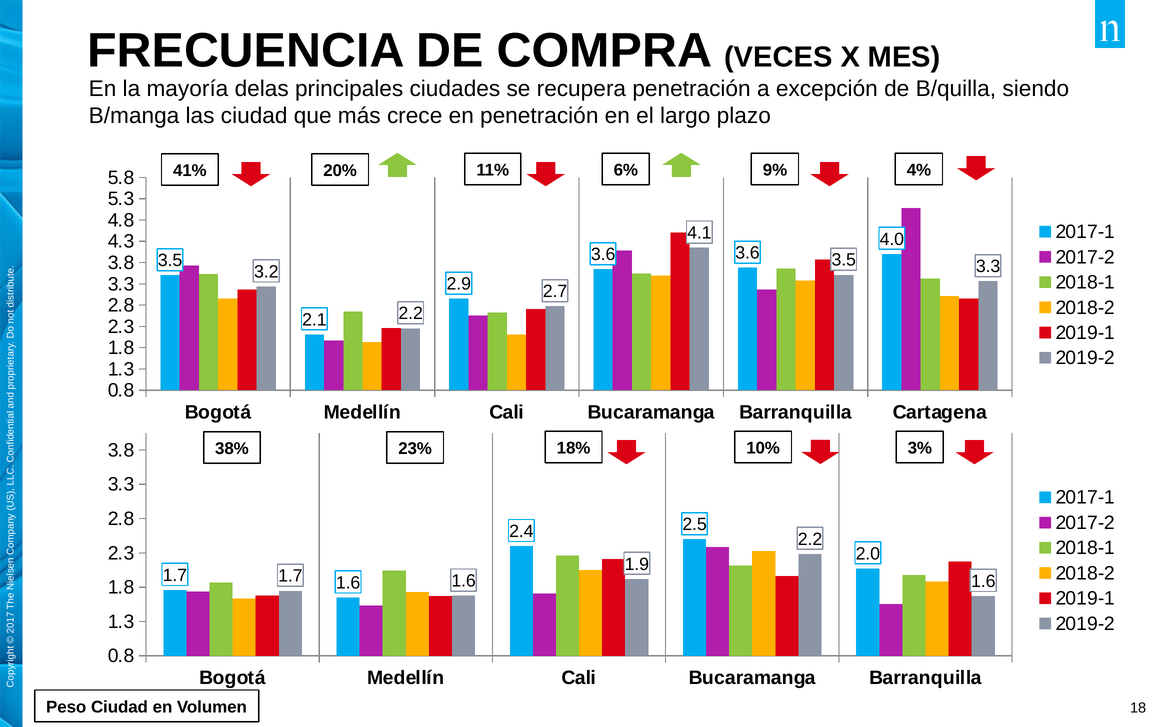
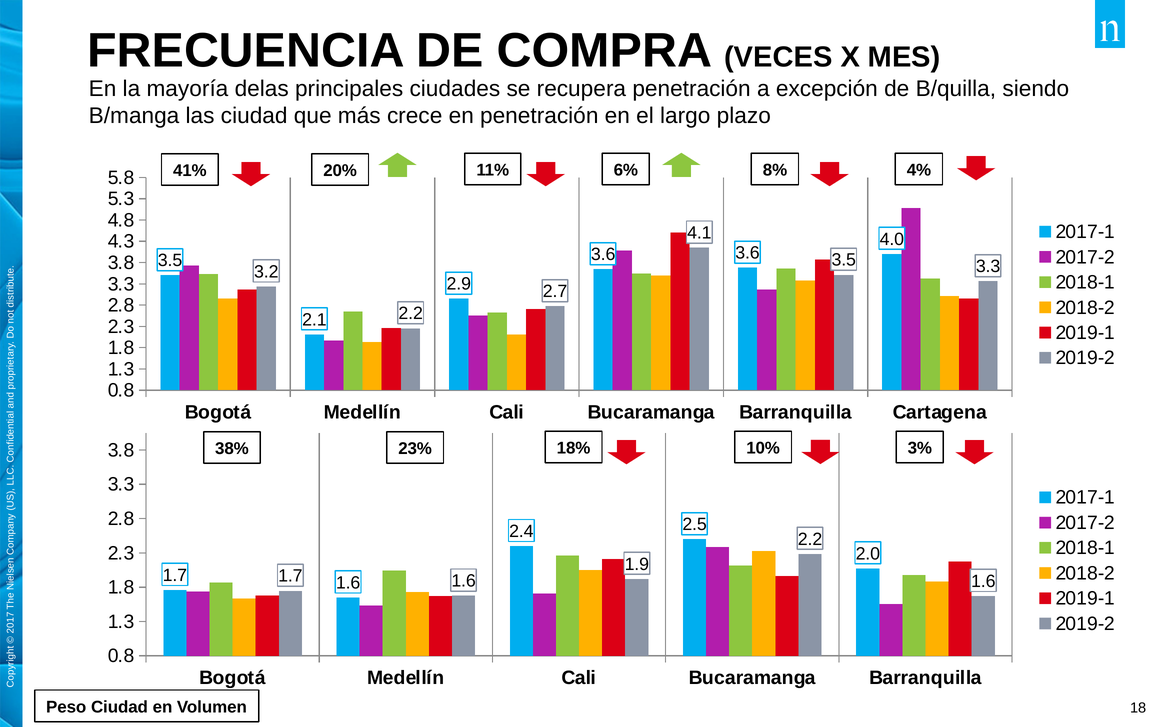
9%: 9% -> 8%
